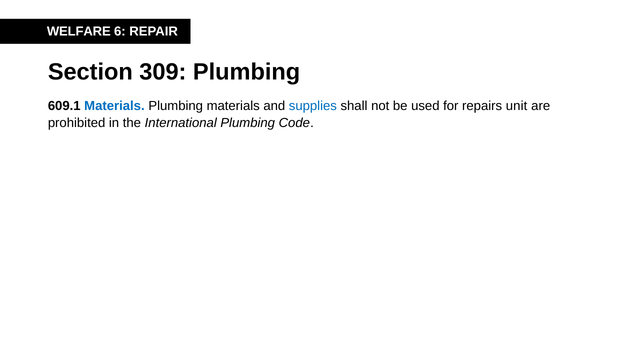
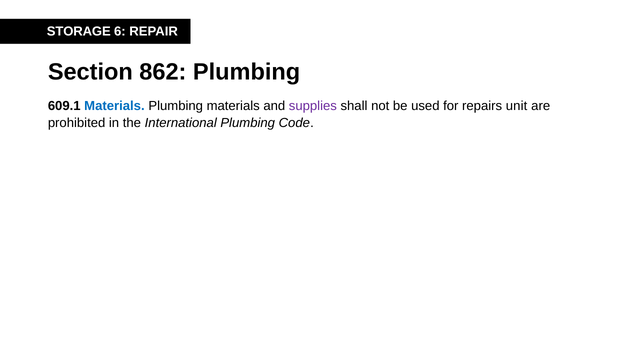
WELFARE: WELFARE -> STORAGE
309: 309 -> 862
supplies colour: blue -> purple
